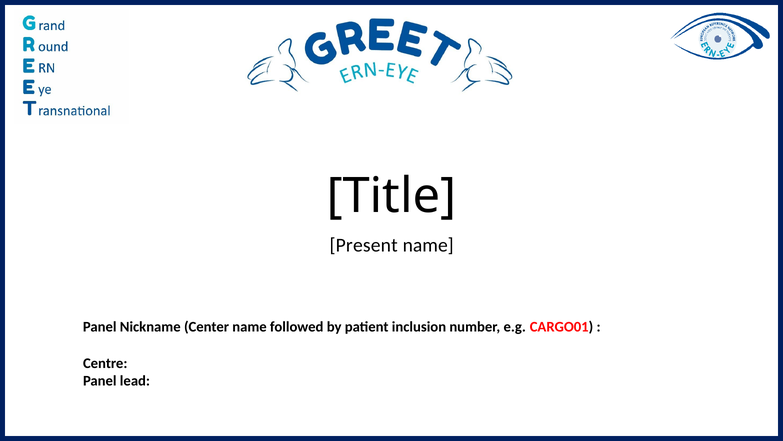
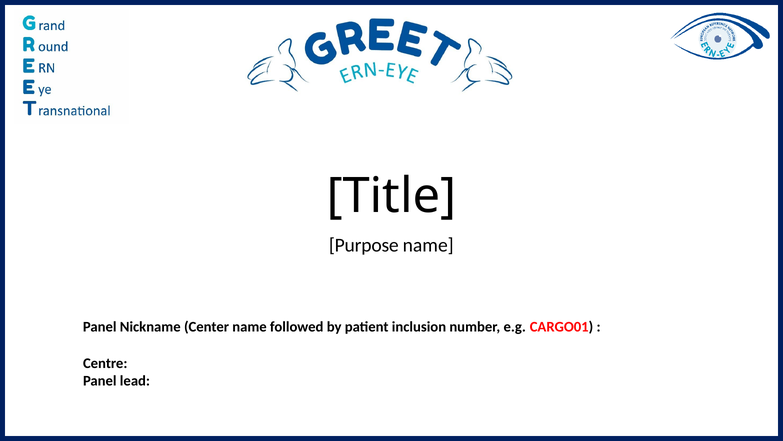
Present: Present -> Purpose
